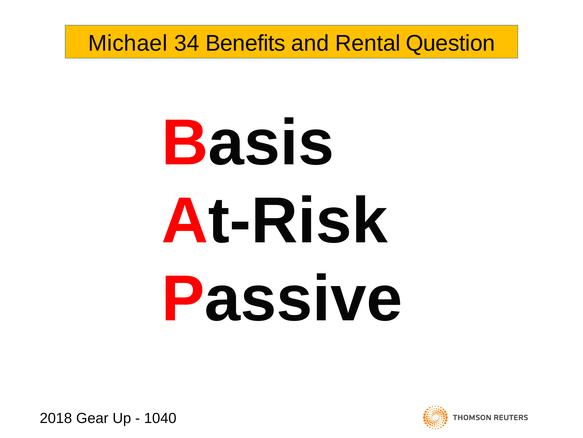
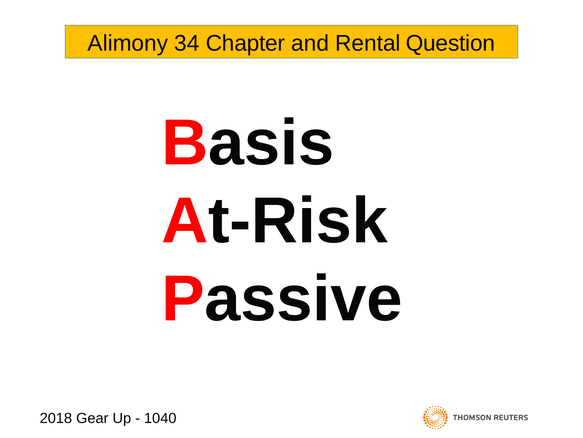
Michael: Michael -> Alimony
Benefits: Benefits -> Chapter
